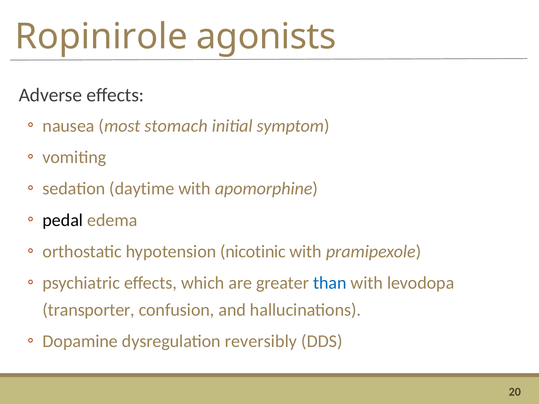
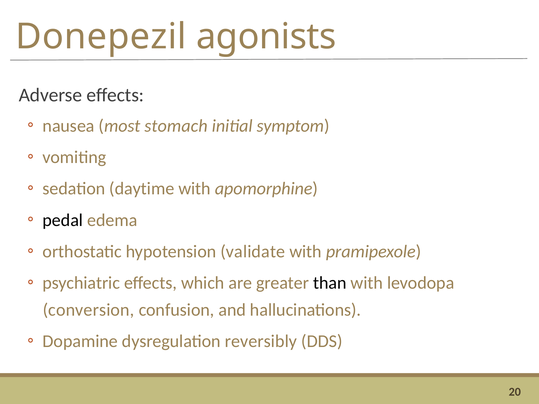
Ropinirole: Ropinirole -> Donepezil
nicotinic: nicotinic -> validate
than colour: blue -> black
transporter: transporter -> conversion
